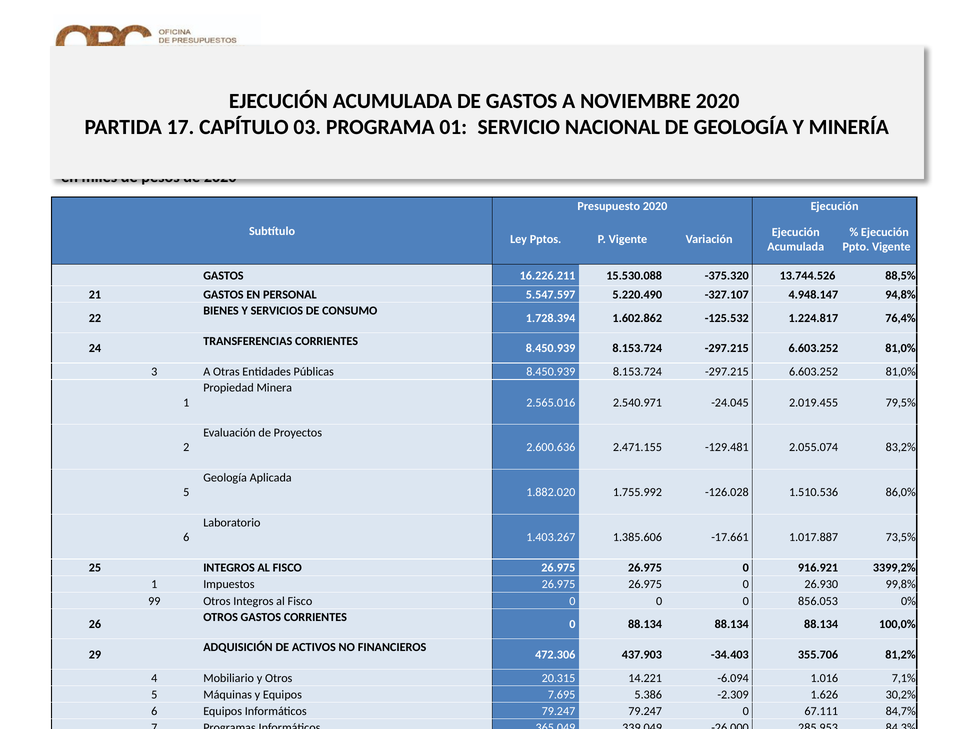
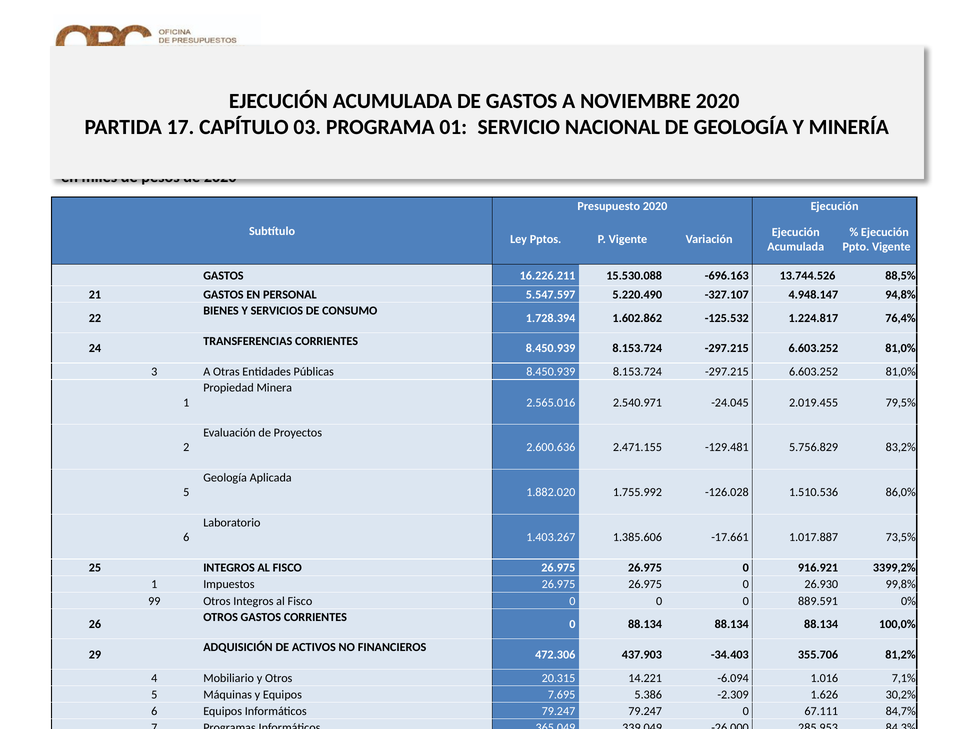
-375.320: -375.320 -> -696.163
2.055.074: 2.055.074 -> 5.756.829
856.053: 856.053 -> 889.591
